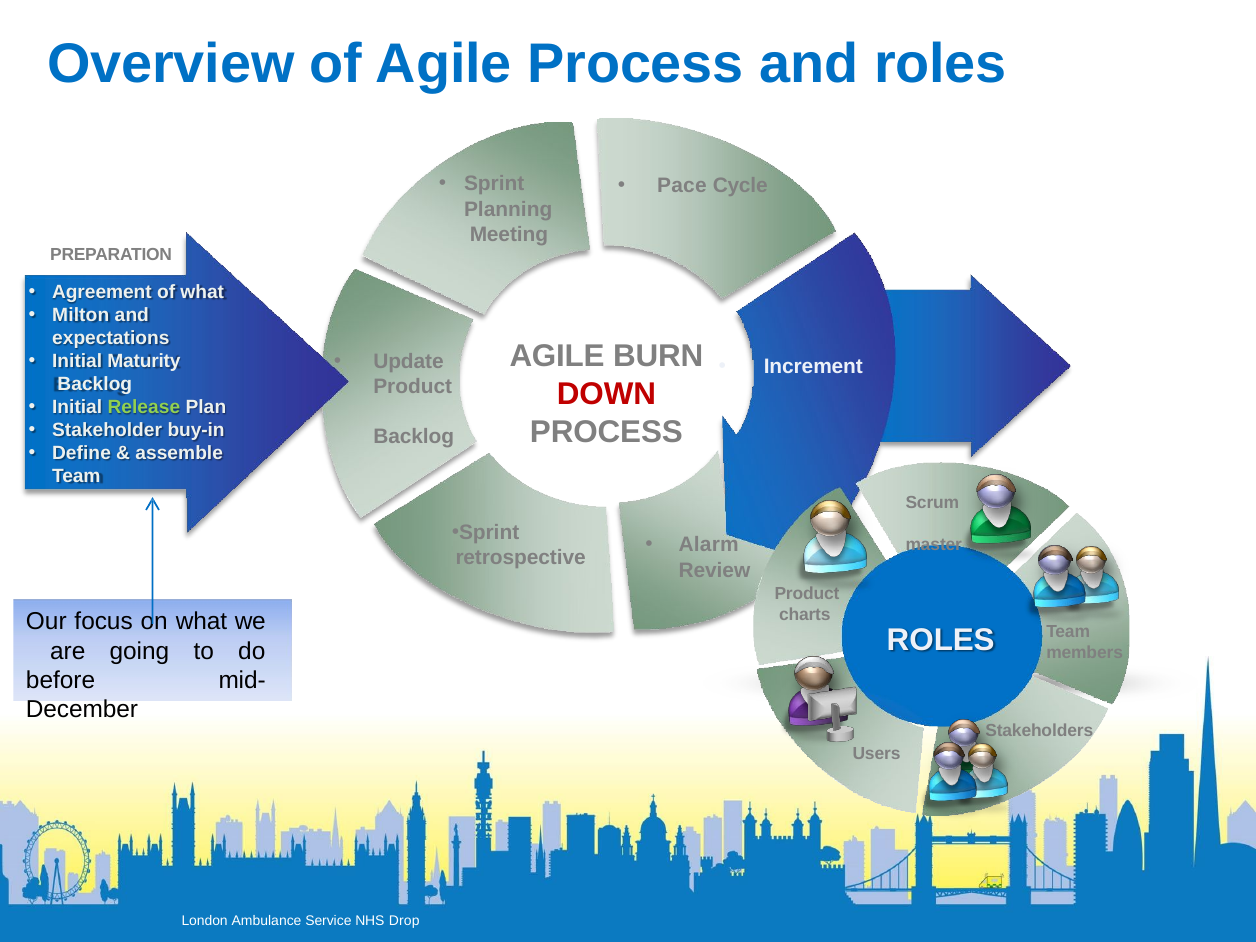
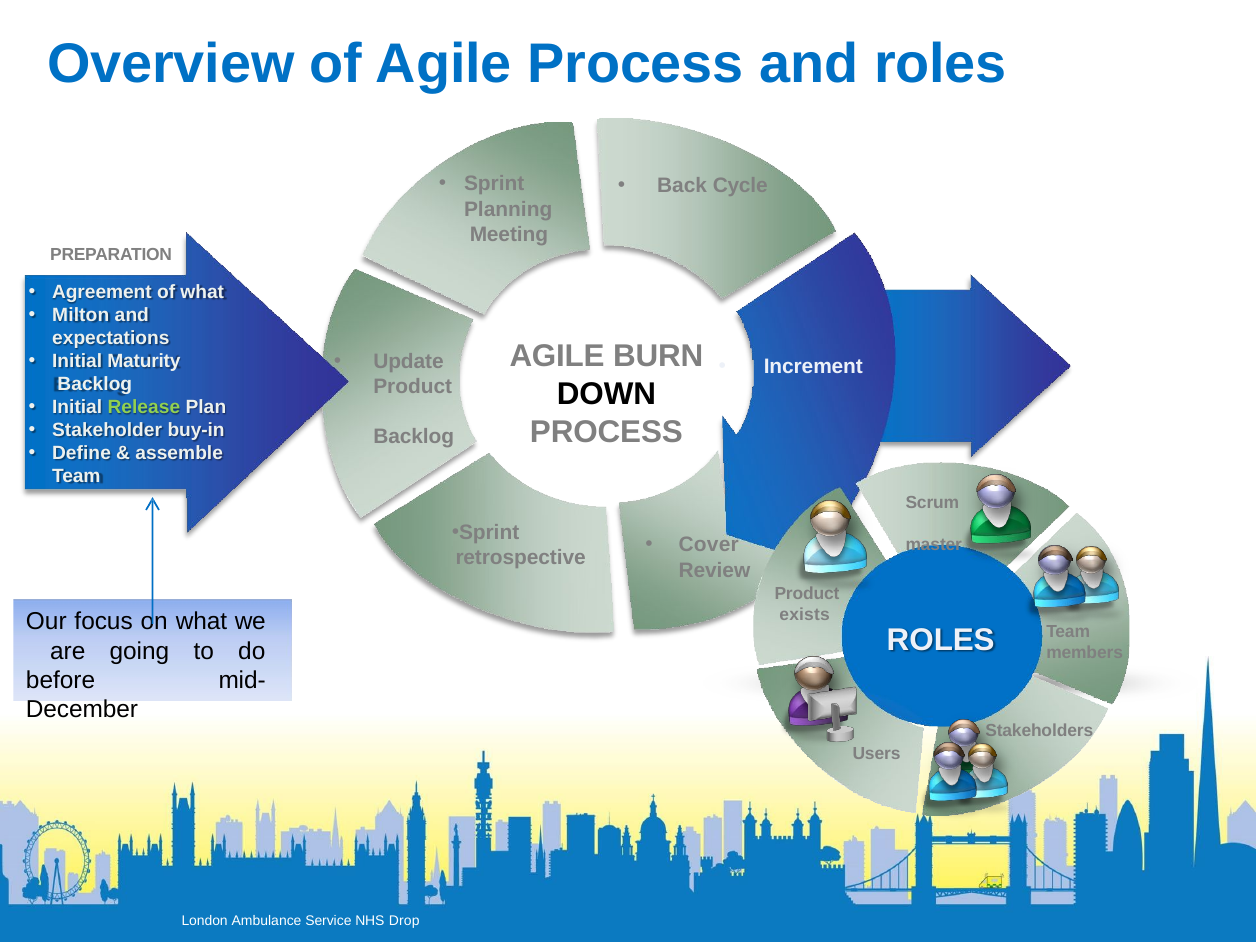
Pace: Pace -> Back
DOWN colour: red -> black
Alarm: Alarm -> Cover
charts: charts -> exists
